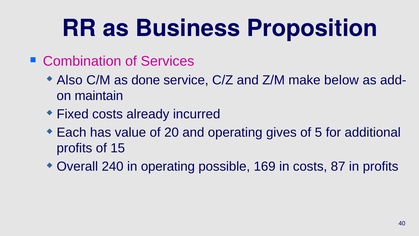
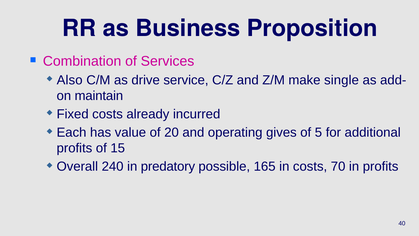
done: done -> drive
below: below -> single
in operating: operating -> predatory
169: 169 -> 165
87: 87 -> 70
